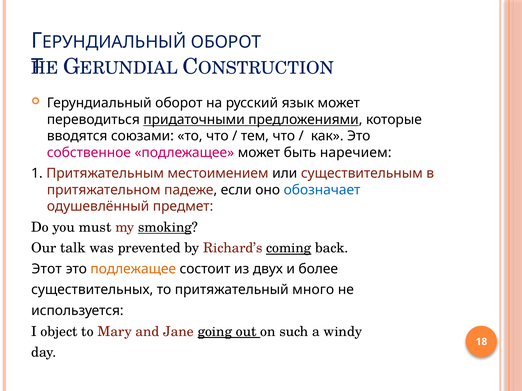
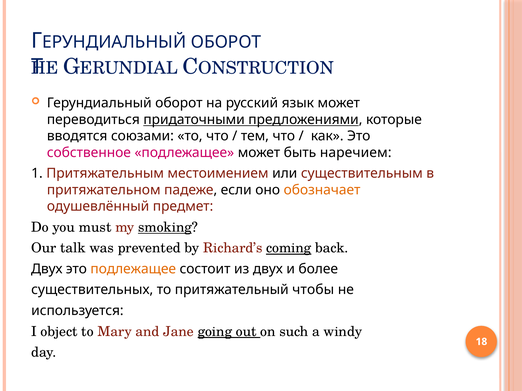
обозначает colour: blue -> orange
Этот at (47, 269): Этот -> Двух
много: много -> чтобы
